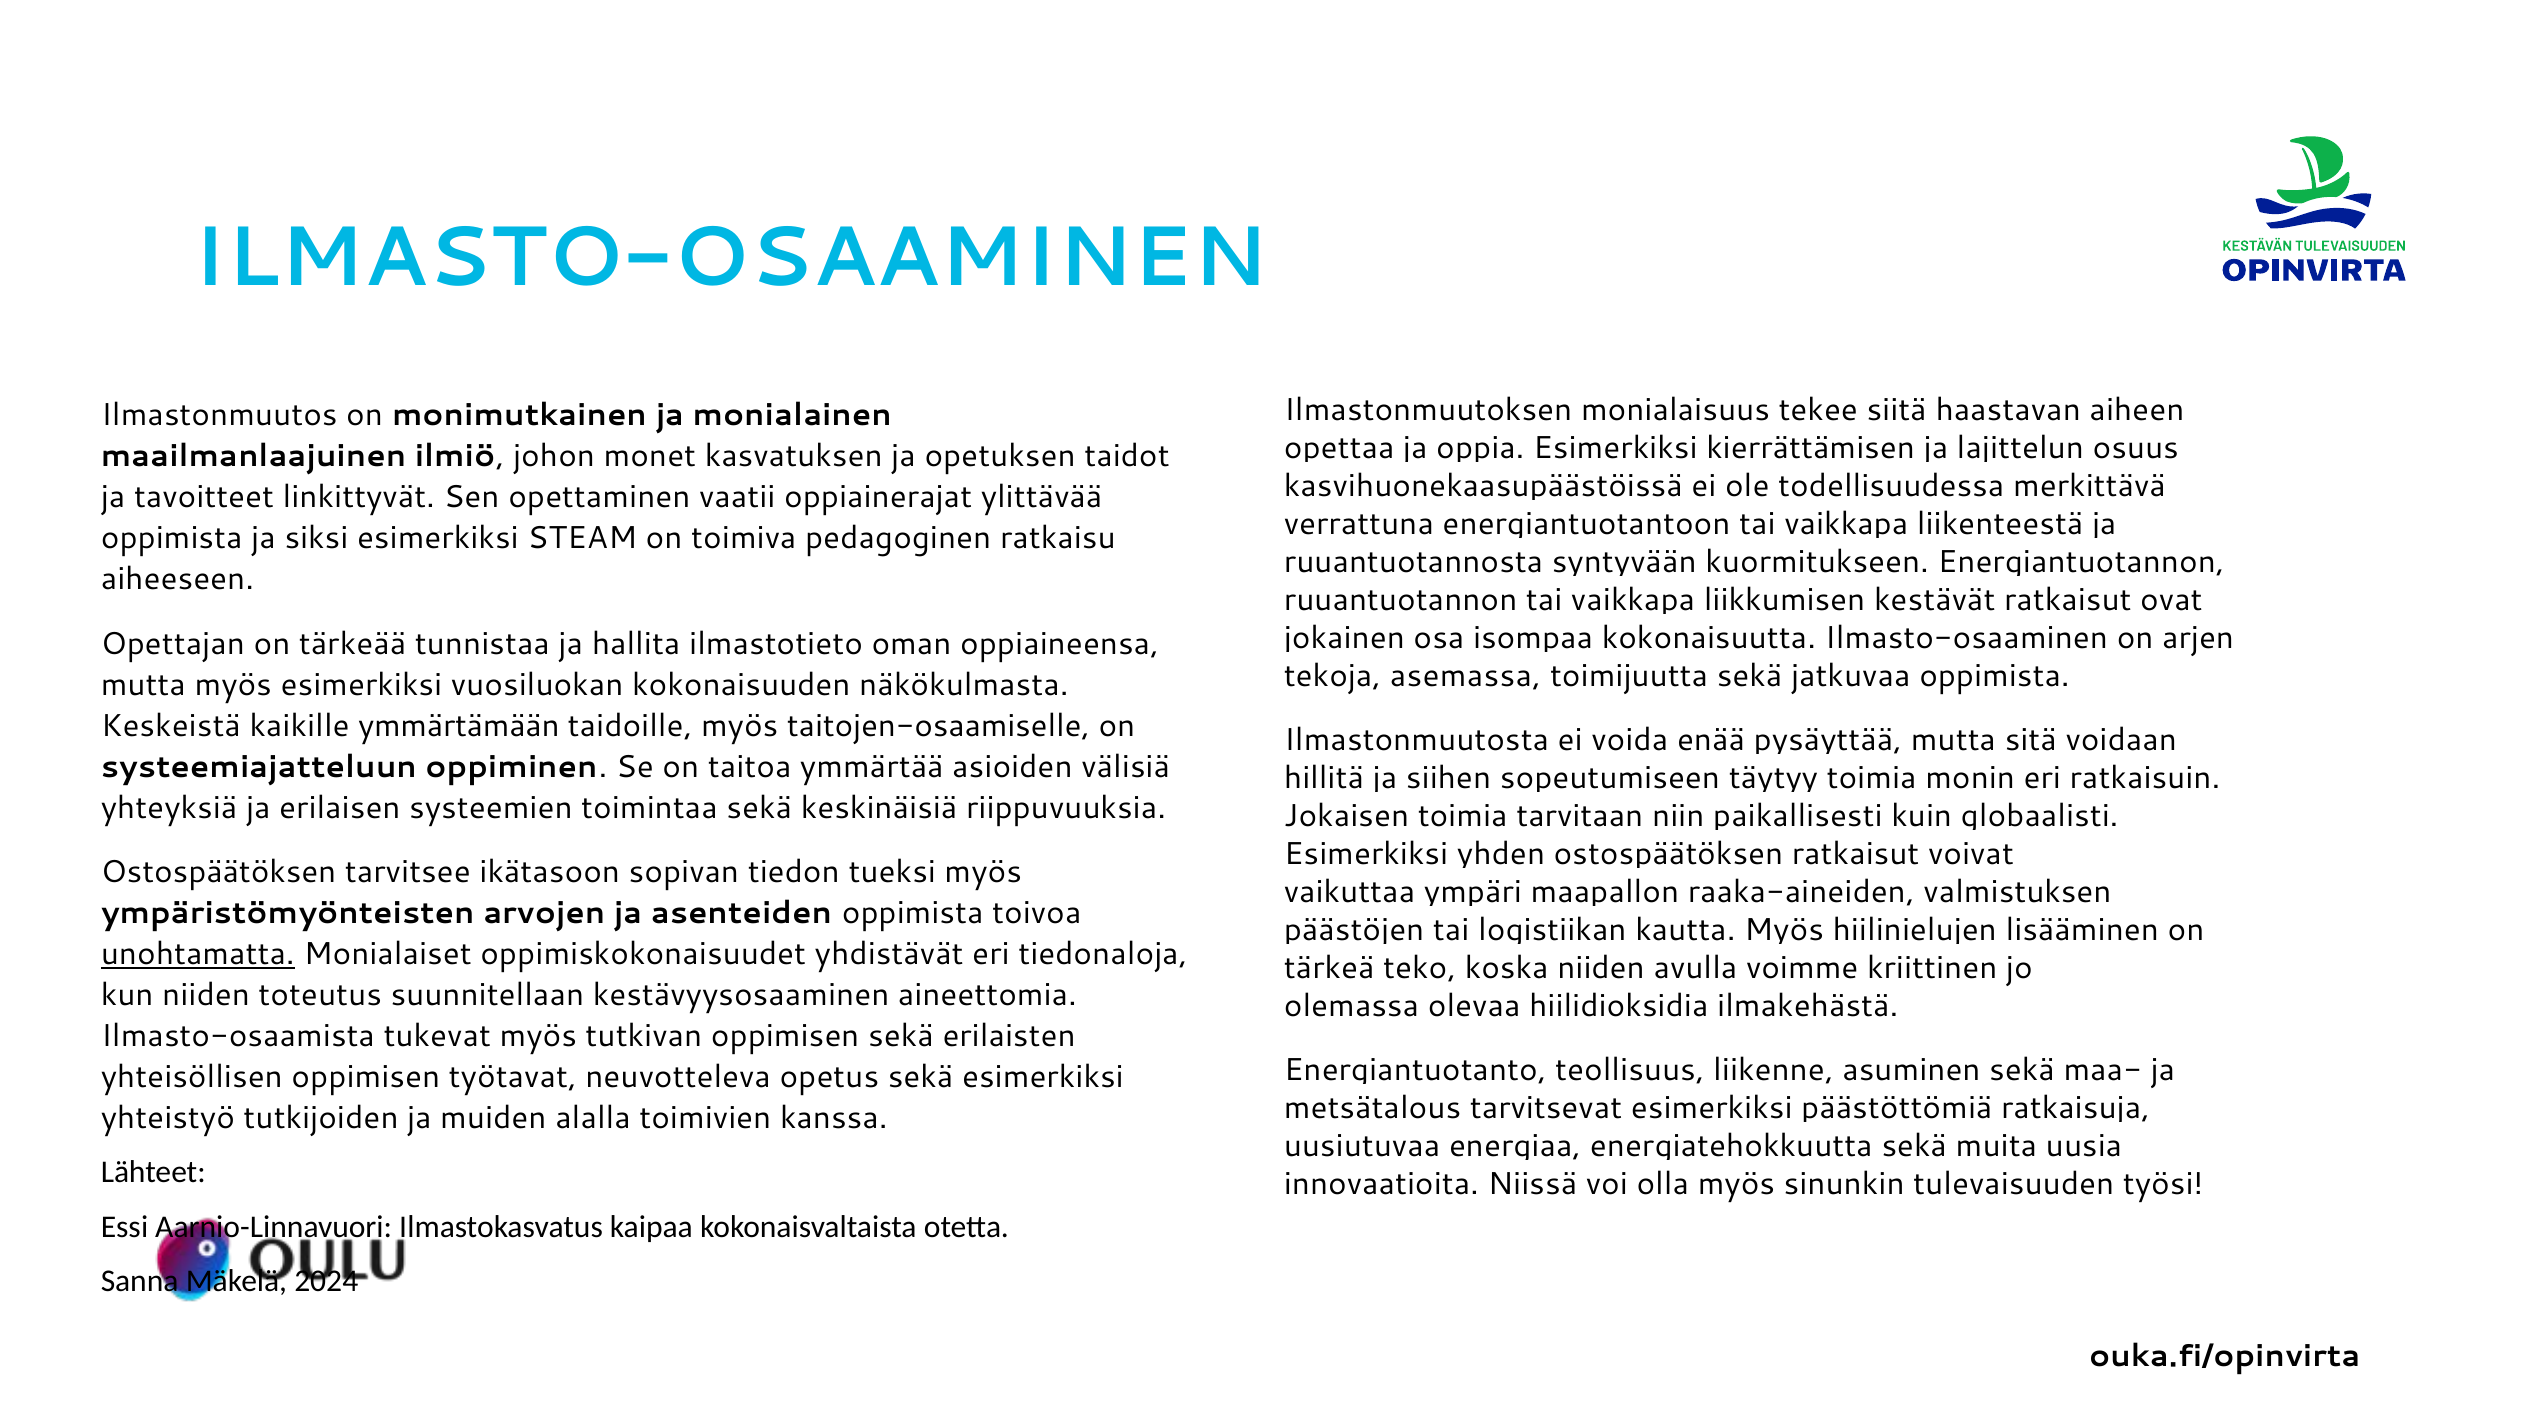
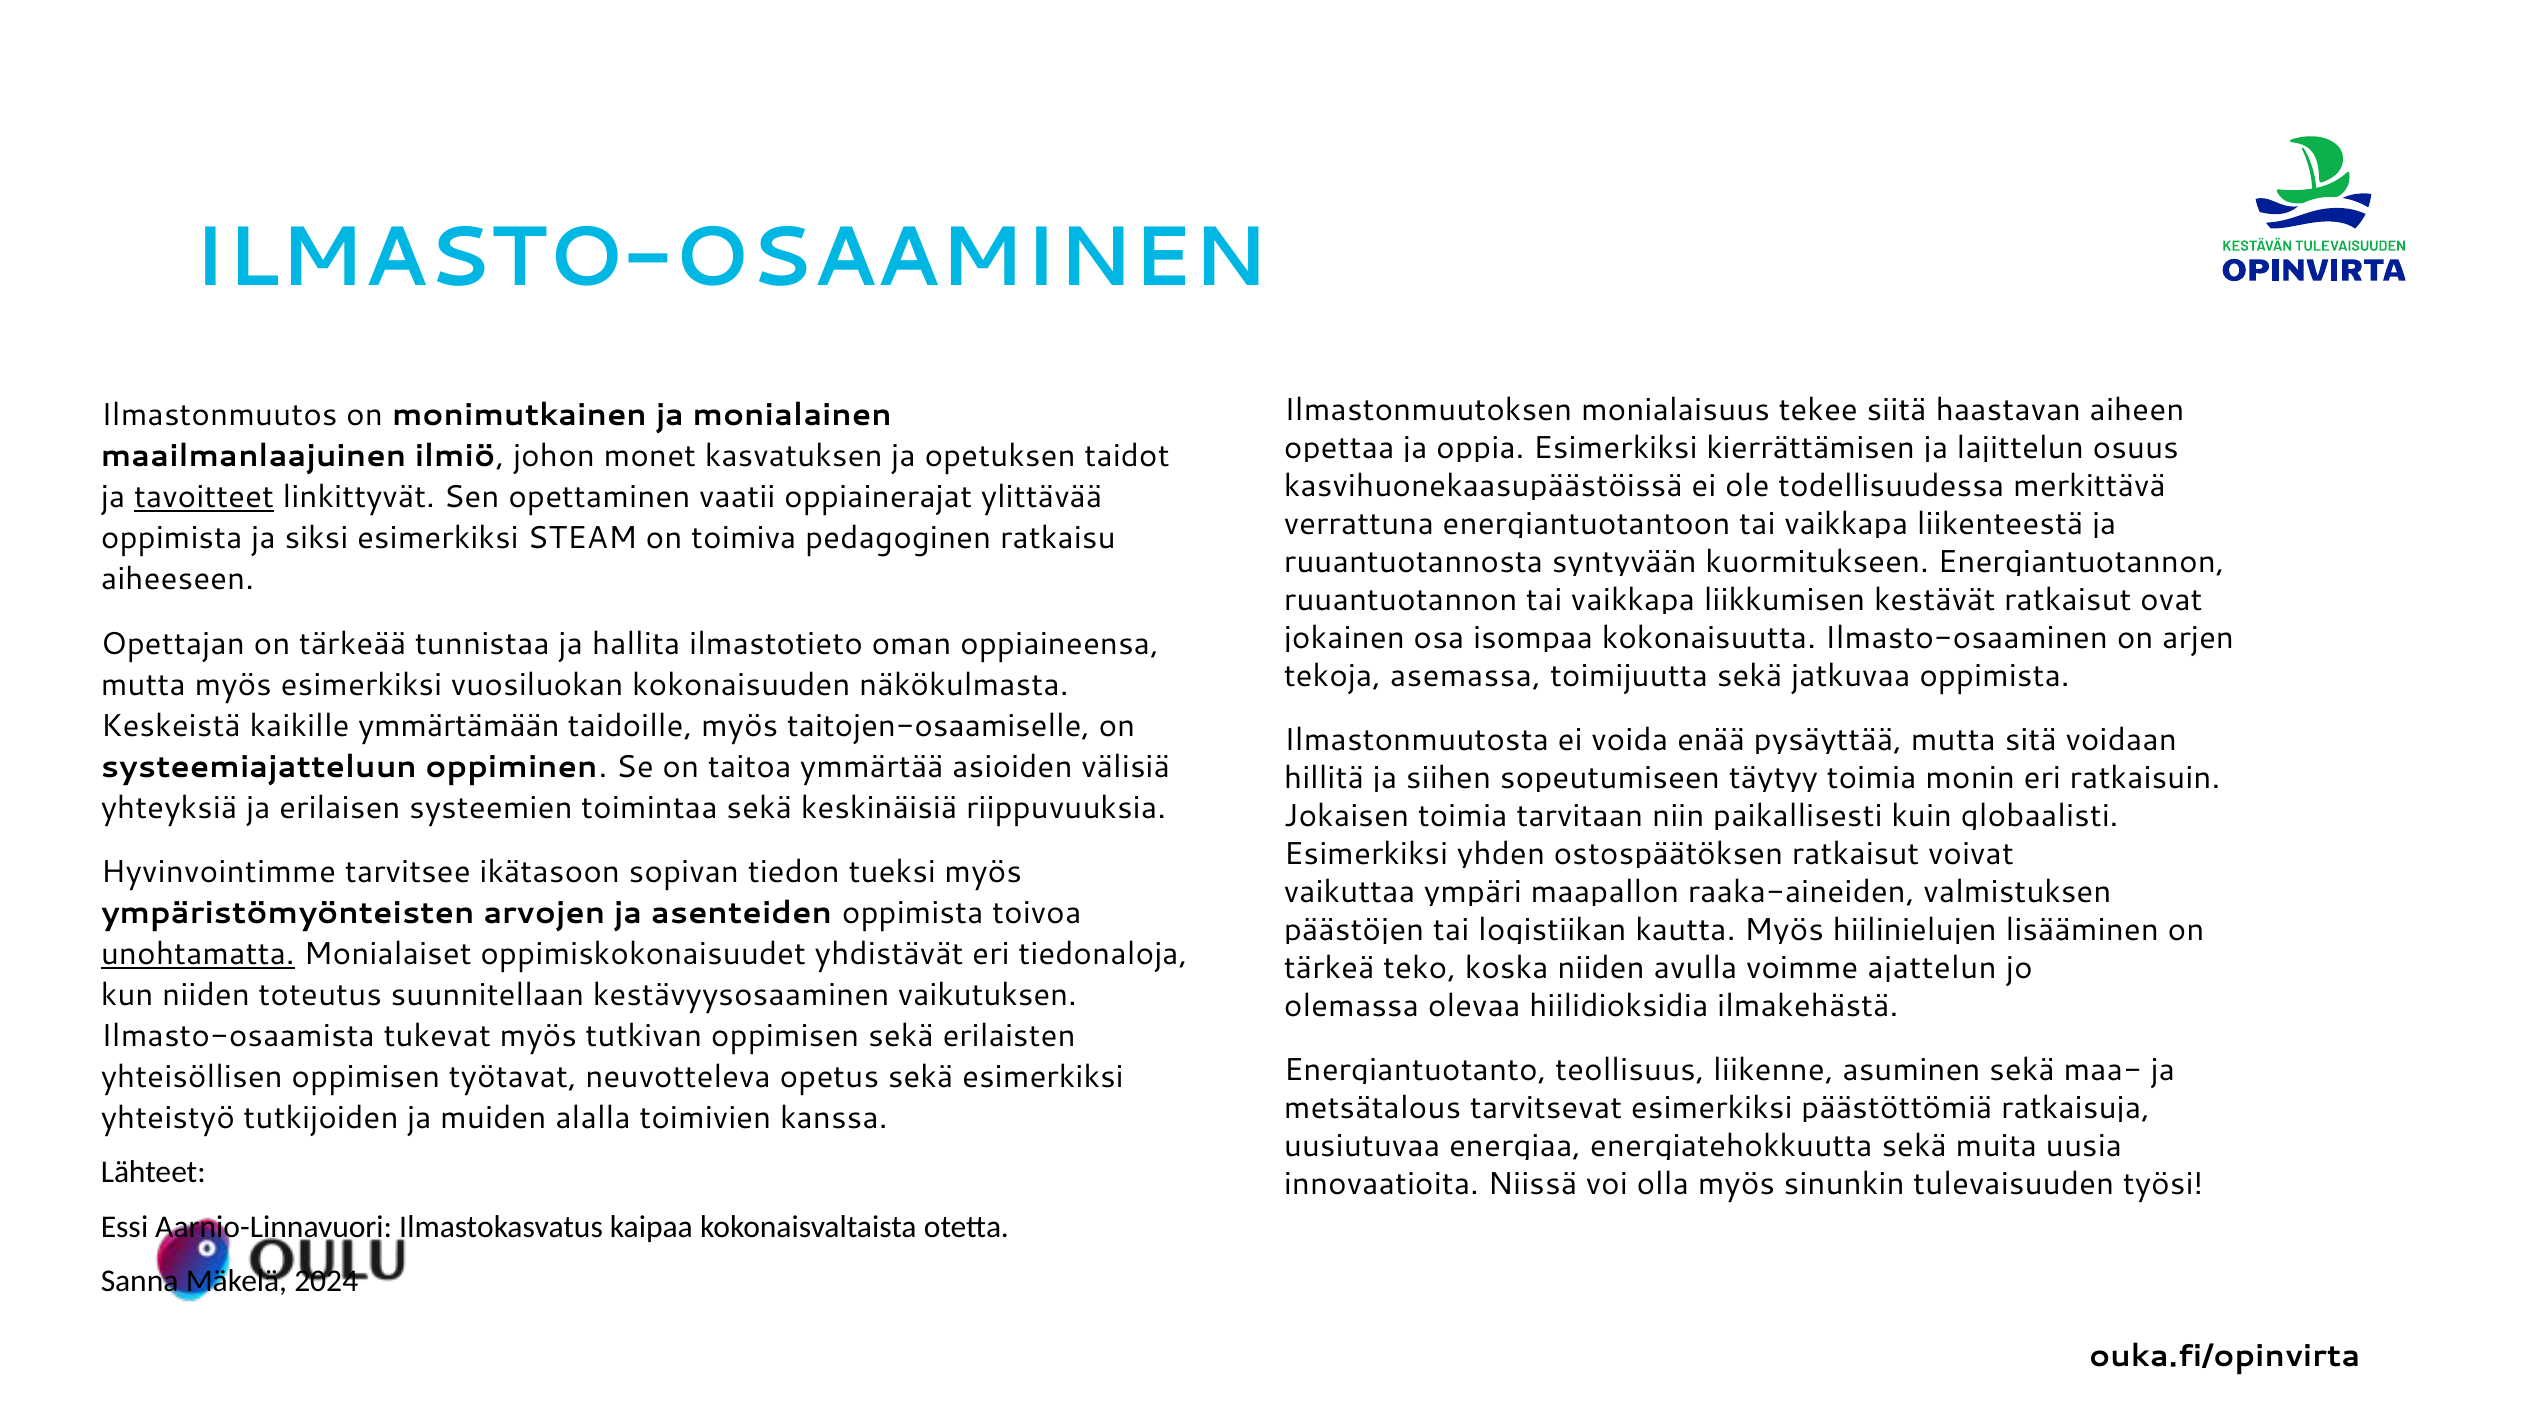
tavoitteet underline: none -> present
Ostospäätöksen at (219, 872): Ostospäätöksen -> Hyvinvointimme
kriittinen: kriittinen -> ajattelun
aineettomia: aineettomia -> vaikutuksen
